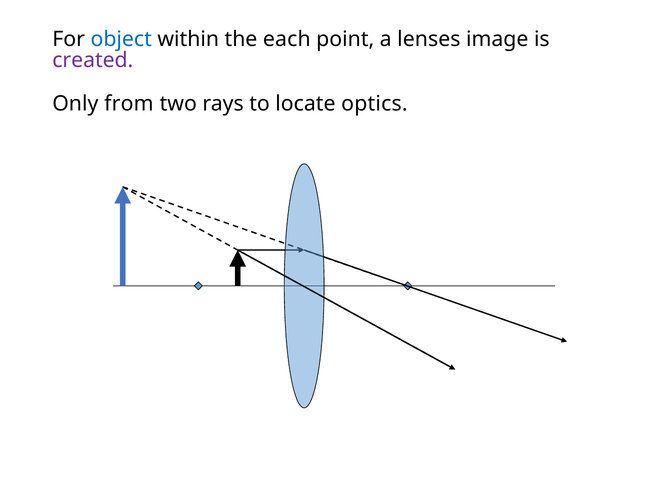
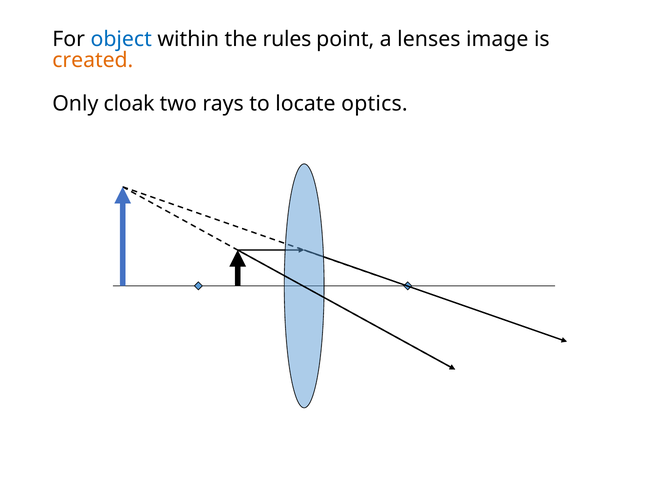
each: each -> rules
created colour: purple -> orange
from: from -> cloak
